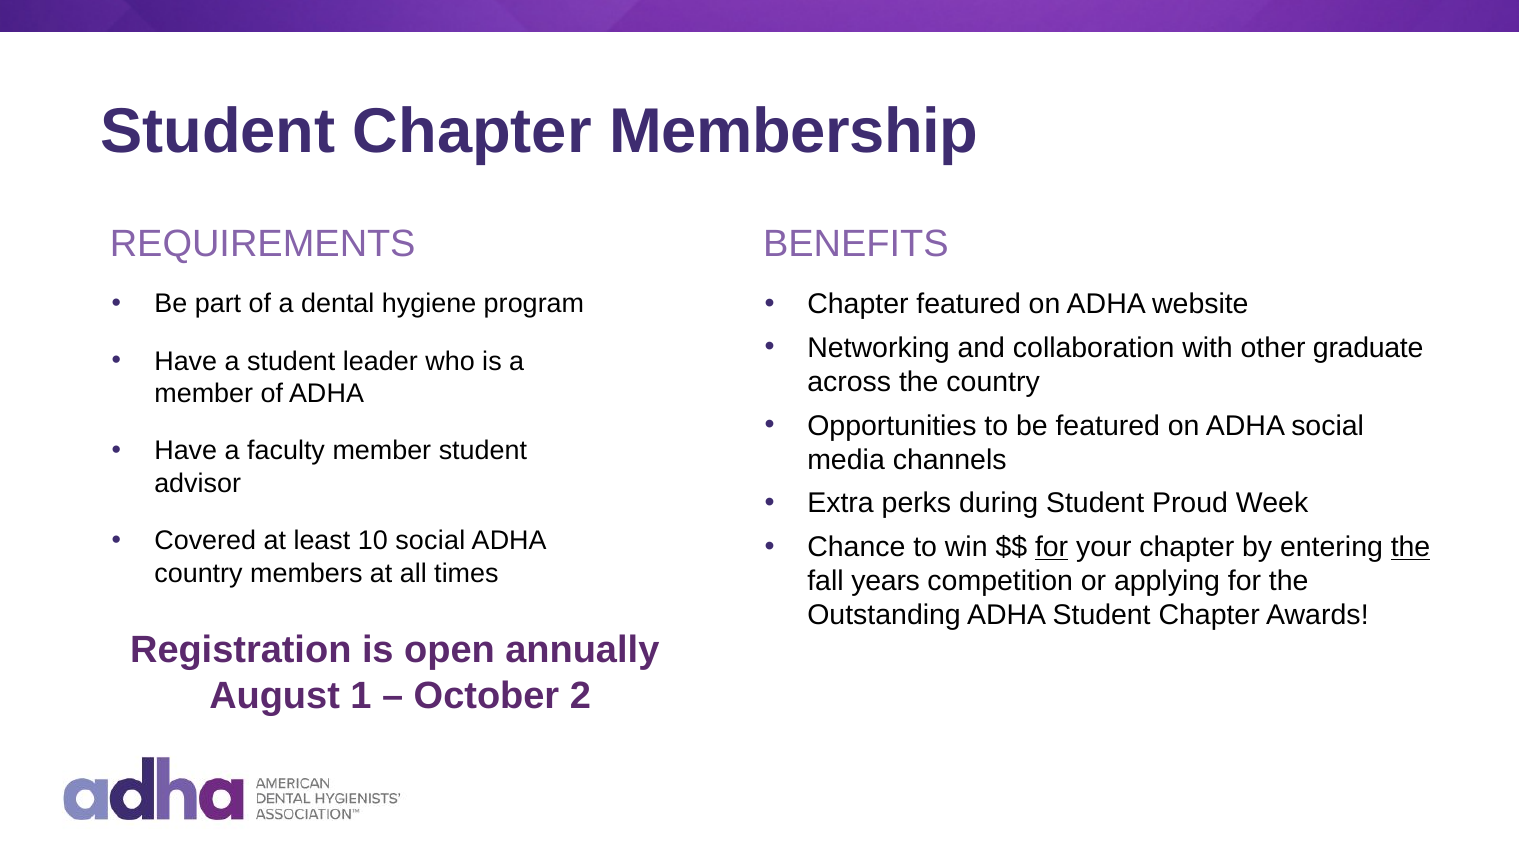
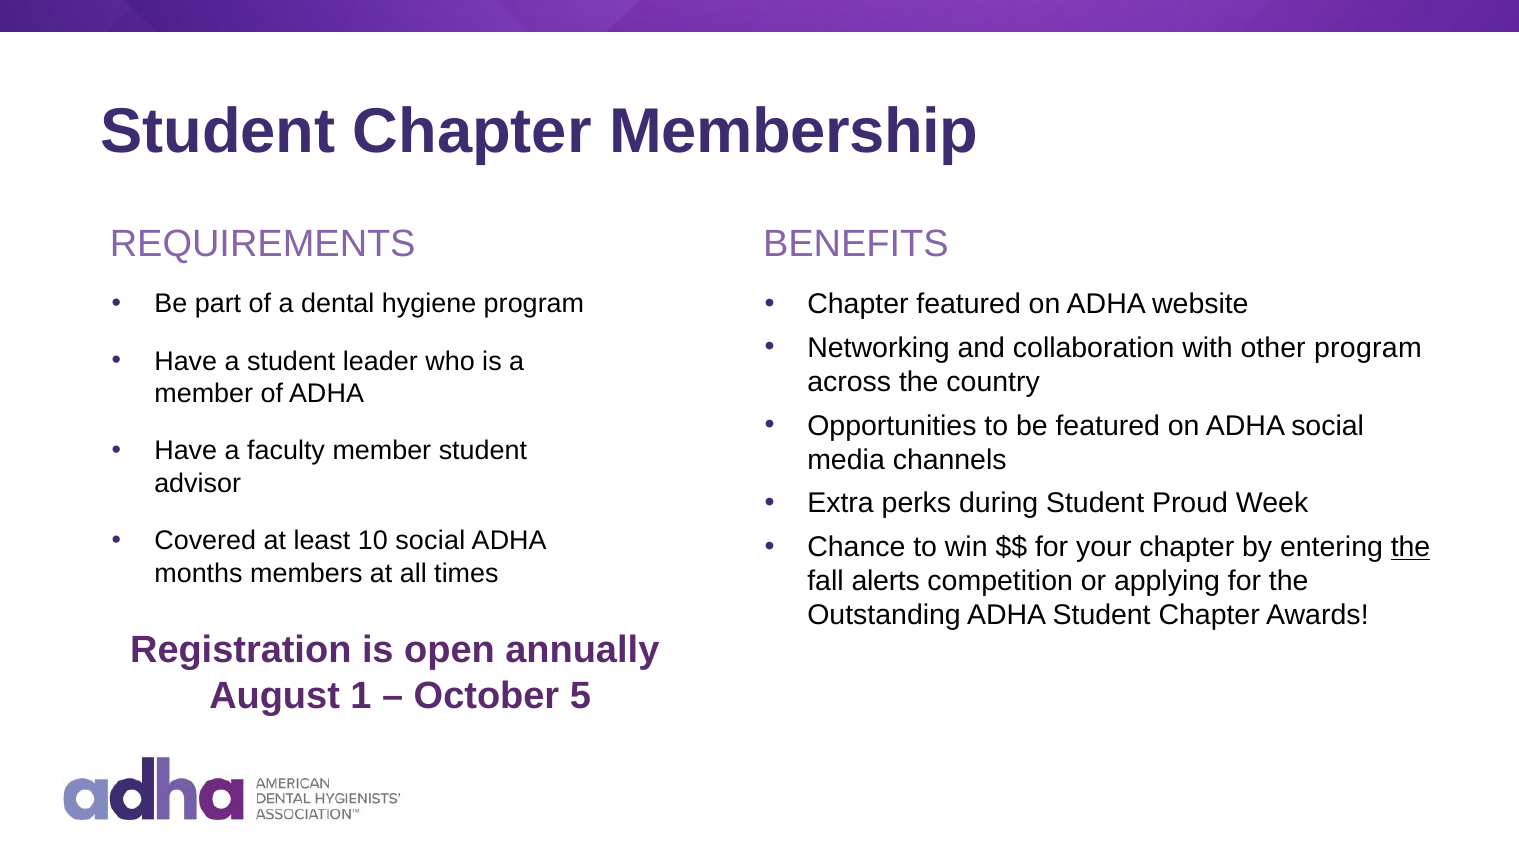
other graduate: graduate -> program
for at (1052, 547) underline: present -> none
country at (199, 574): country -> months
years: years -> alerts
2: 2 -> 5
